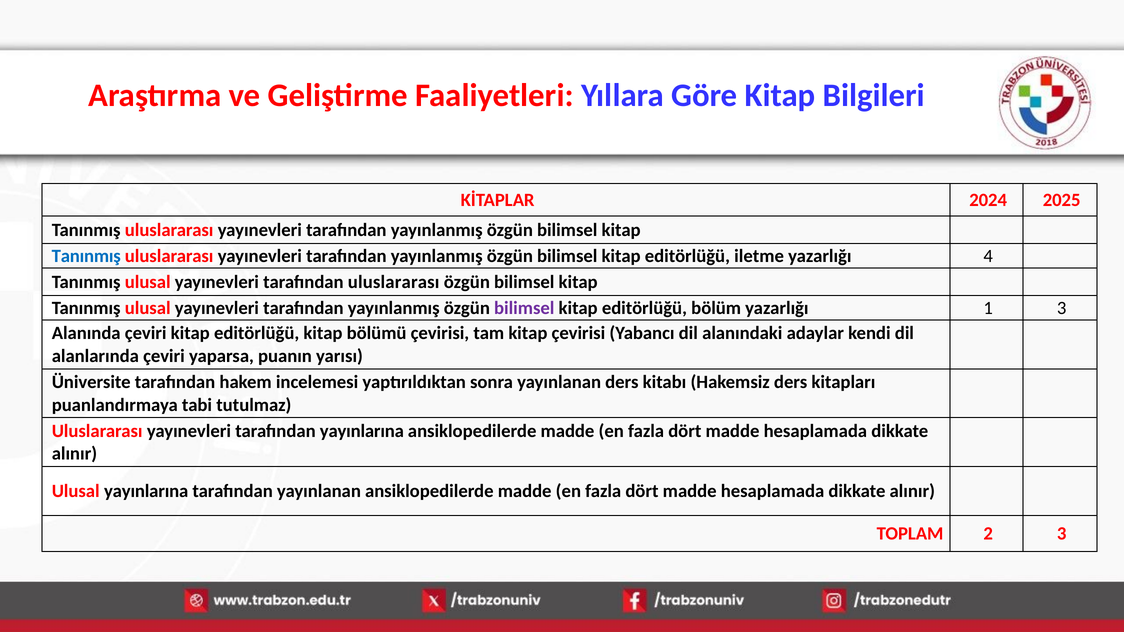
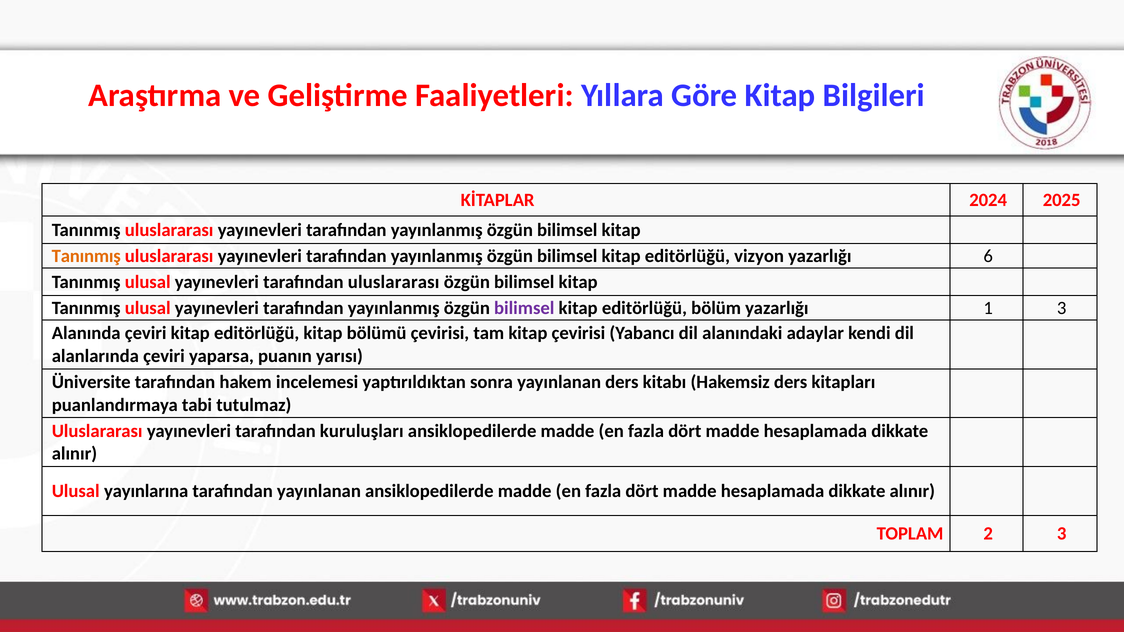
Tanınmış at (86, 256) colour: blue -> orange
iletme: iletme -> vizyon
4: 4 -> 6
tarafından yayınlarına: yayınlarına -> kuruluşları
